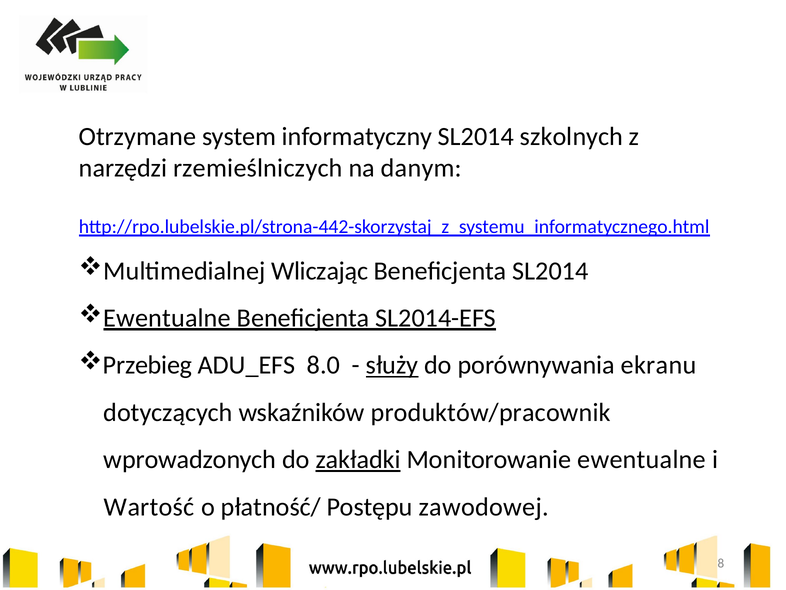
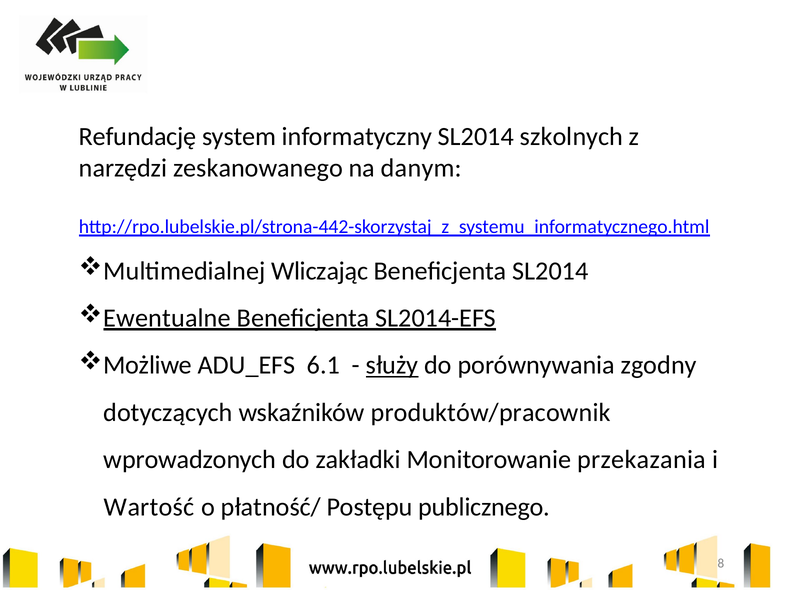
Otrzymane: Otrzymane -> Refundację
rzemieślniczych: rzemieślniczych -> zeskanowanego
Przebieg: Przebieg -> Możliwe
8.0: 8.0 -> 6.1
ekranu: ekranu -> zgodny
zakładki underline: present -> none
Monitorowanie ewentualne: ewentualne -> przekazania
zawodowej: zawodowej -> publicznego
